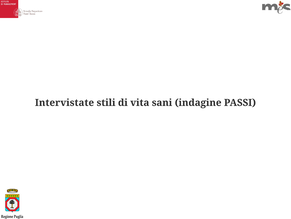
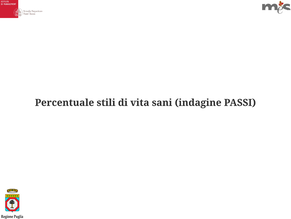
Intervistate: Intervistate -> Percentuale
